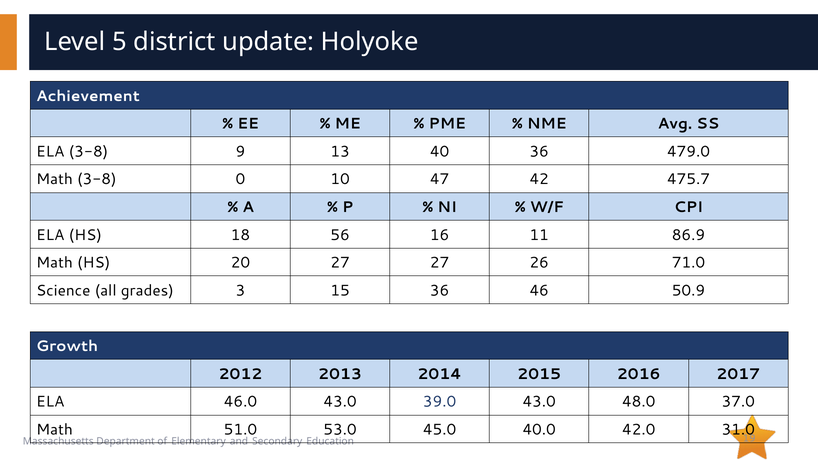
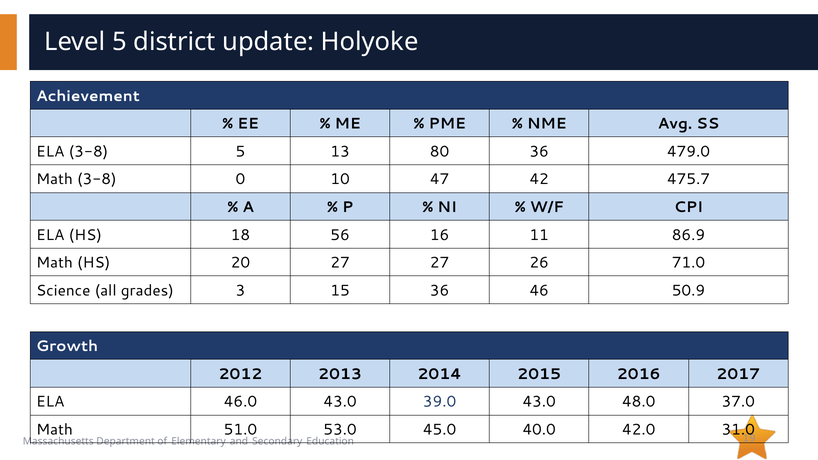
3-8 9: 9 -> 5
40: 40 -> 80
